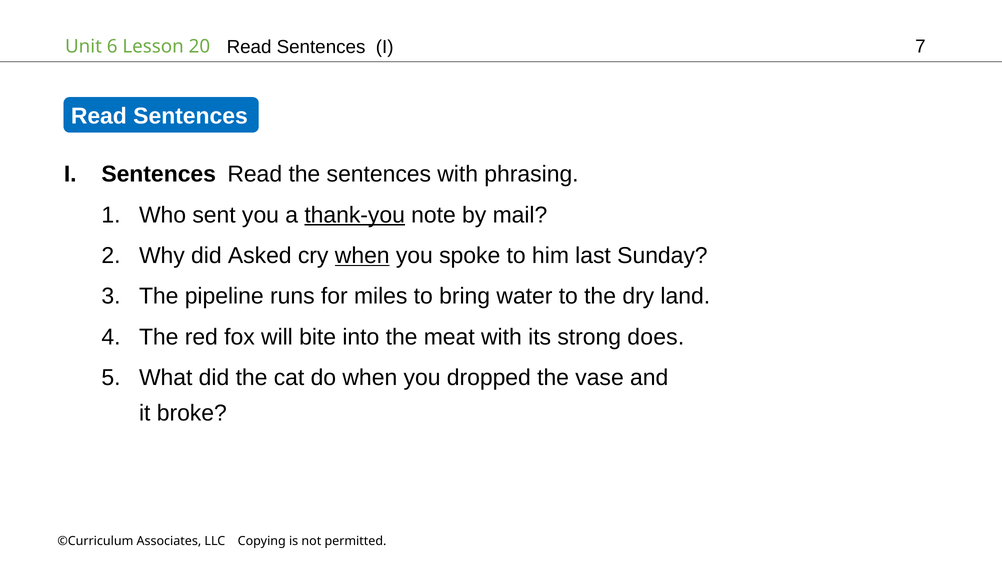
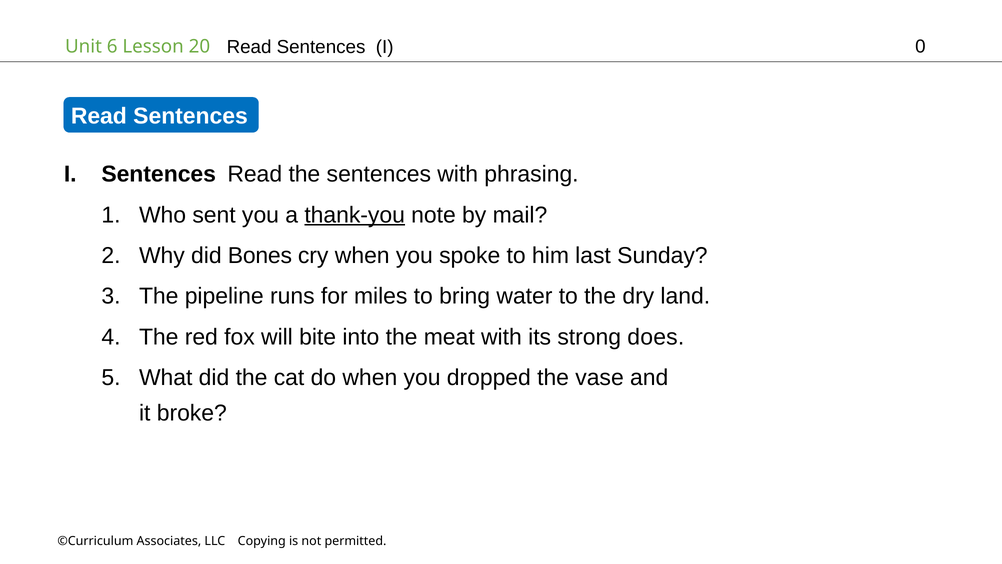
7: 7 -> 0
Asked: Asked -> Bones
when at (362, 255) underline: present -> none
